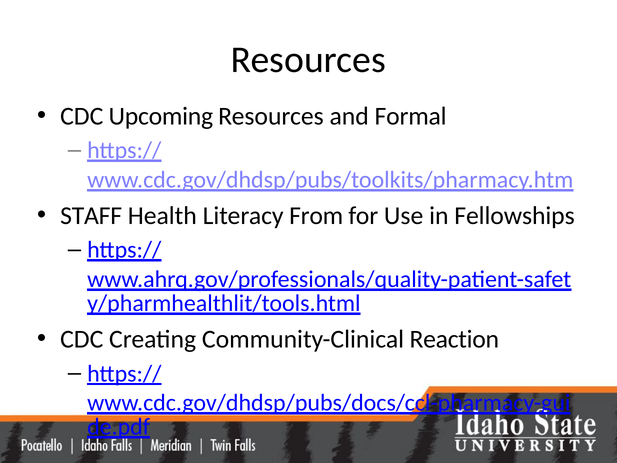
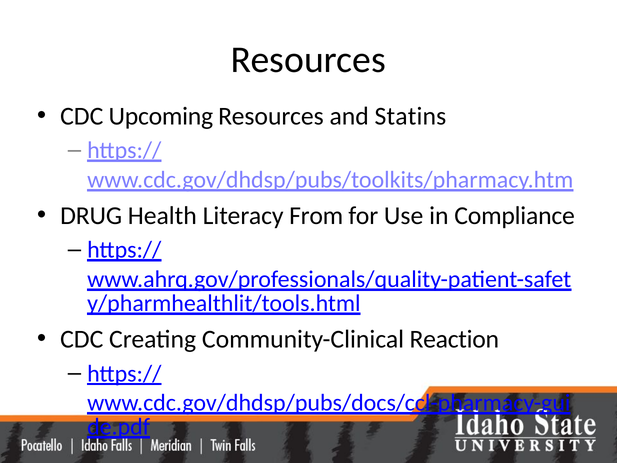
Formal: Formal -> Statins
STAFF: STAFF -> DRUG
Fellowships: Fellowships -> Compliance
